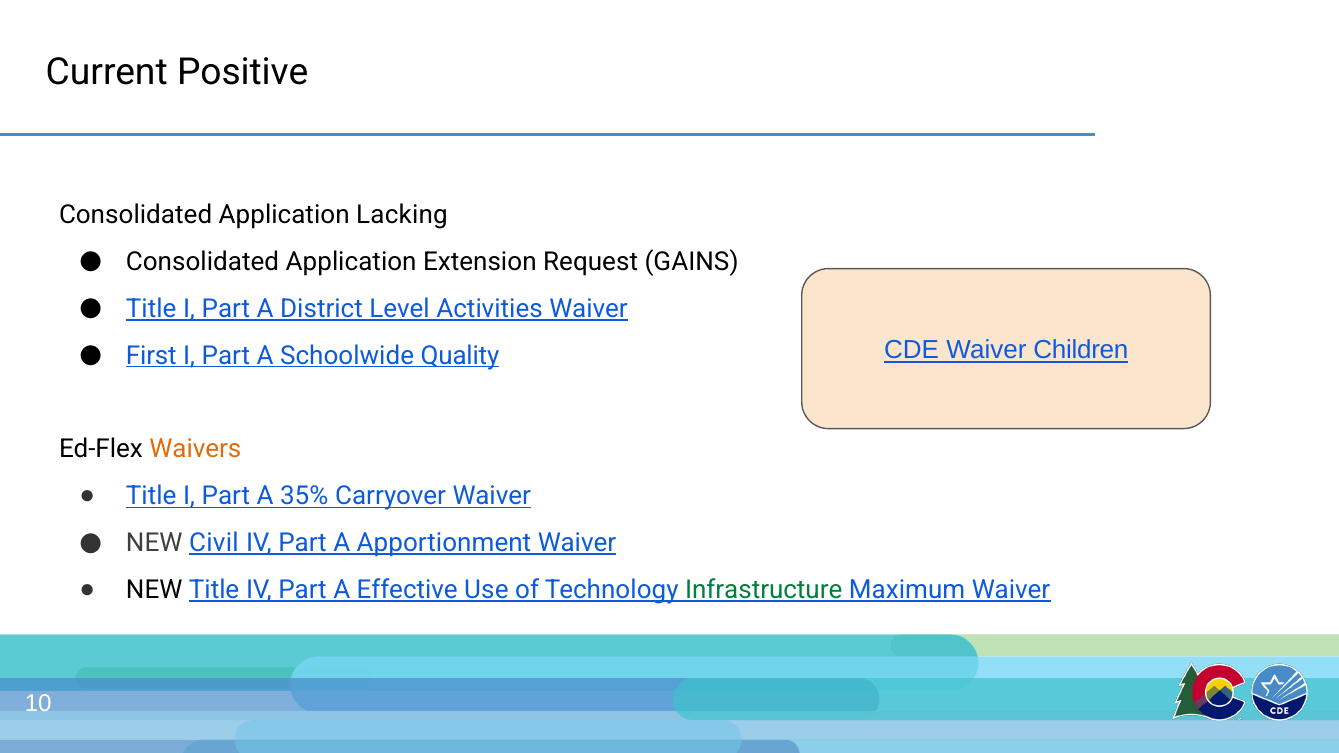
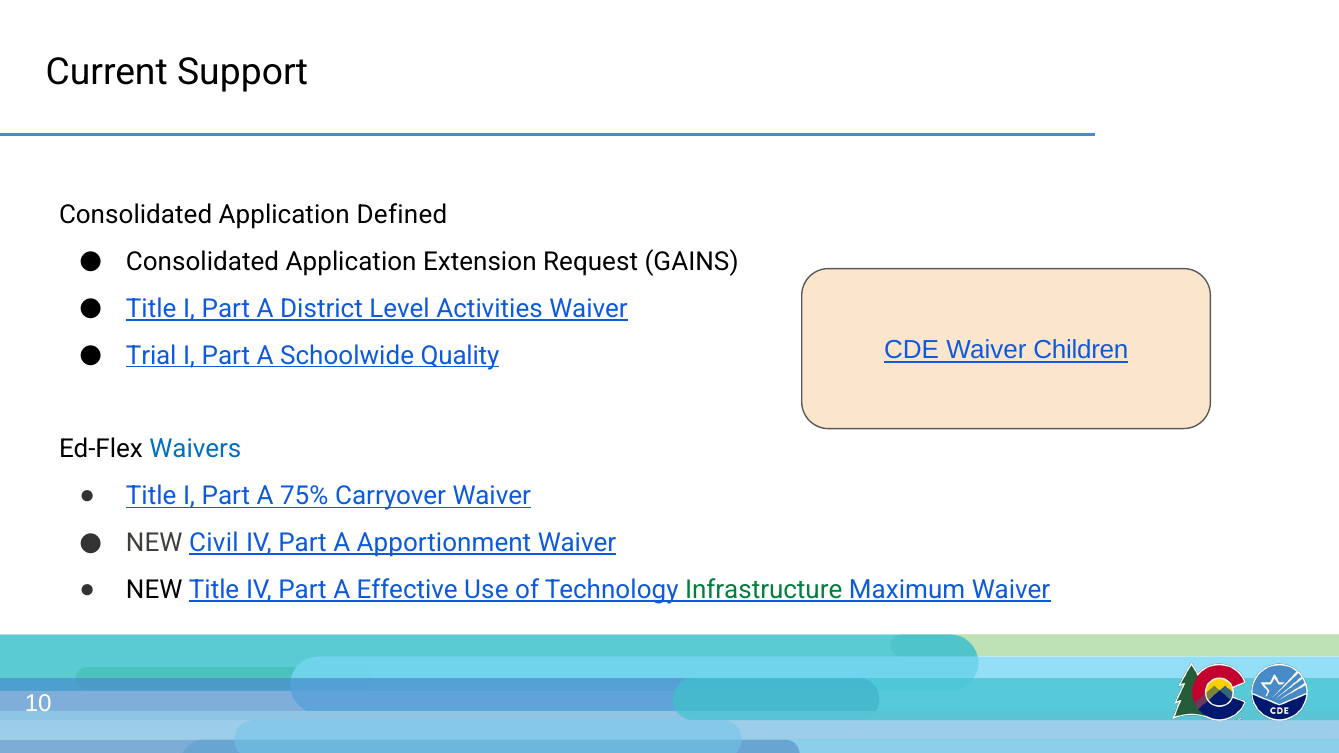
Positive: Positive -> Support
Lacking: Lacking -> Defined
First: First -> Trial
Waivers colour: orange -> blue
35%: 35% -> 75%
